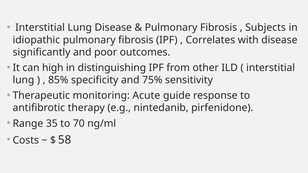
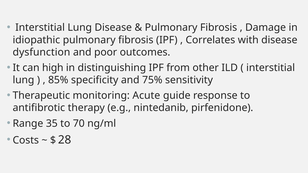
Subjects: Subjects -> Damage
significantly: significantly -> dysfunction
58: 58 -> 28
